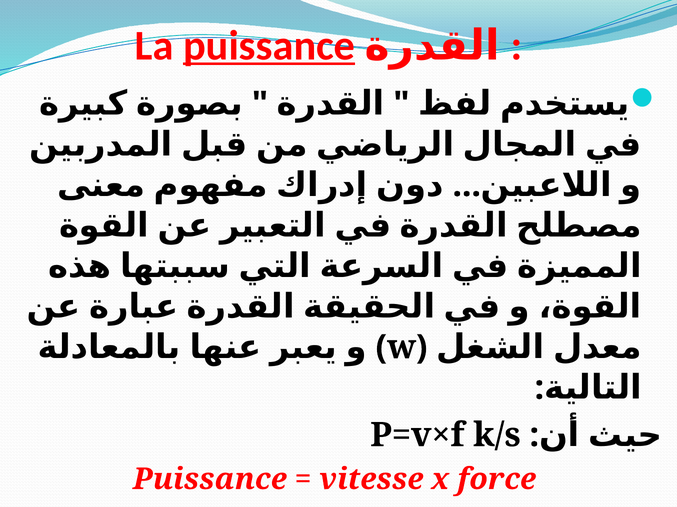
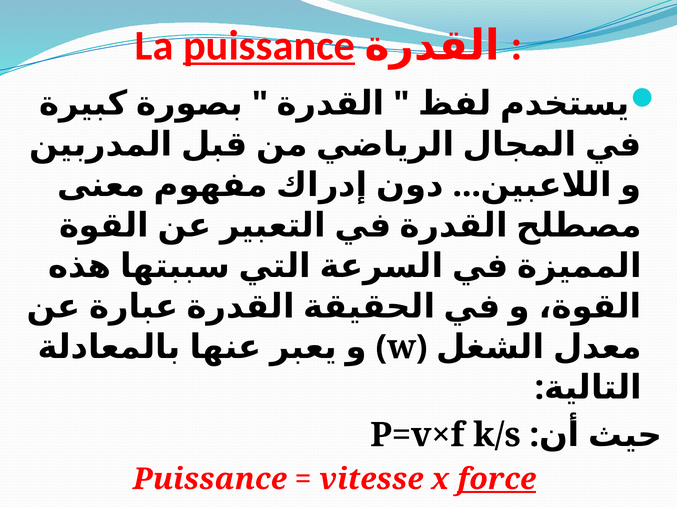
force at (497, 480) underline: none -> present
